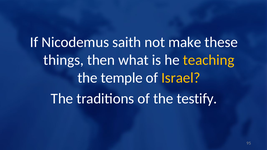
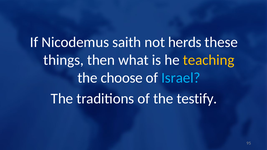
make: make -> herds
temple: temple -> choose
Israel colour: yellow -> light blue
